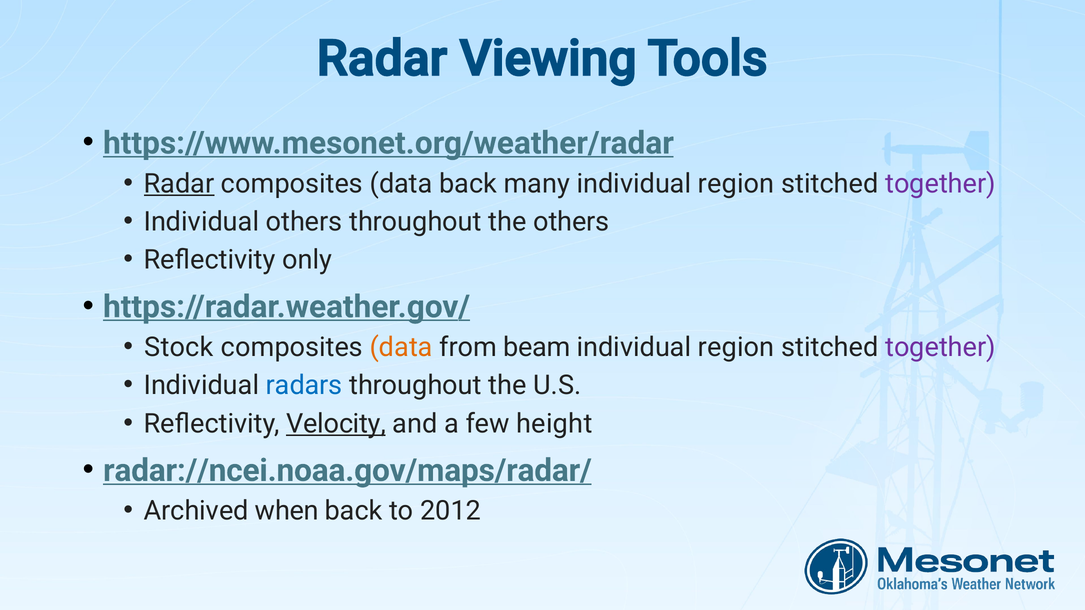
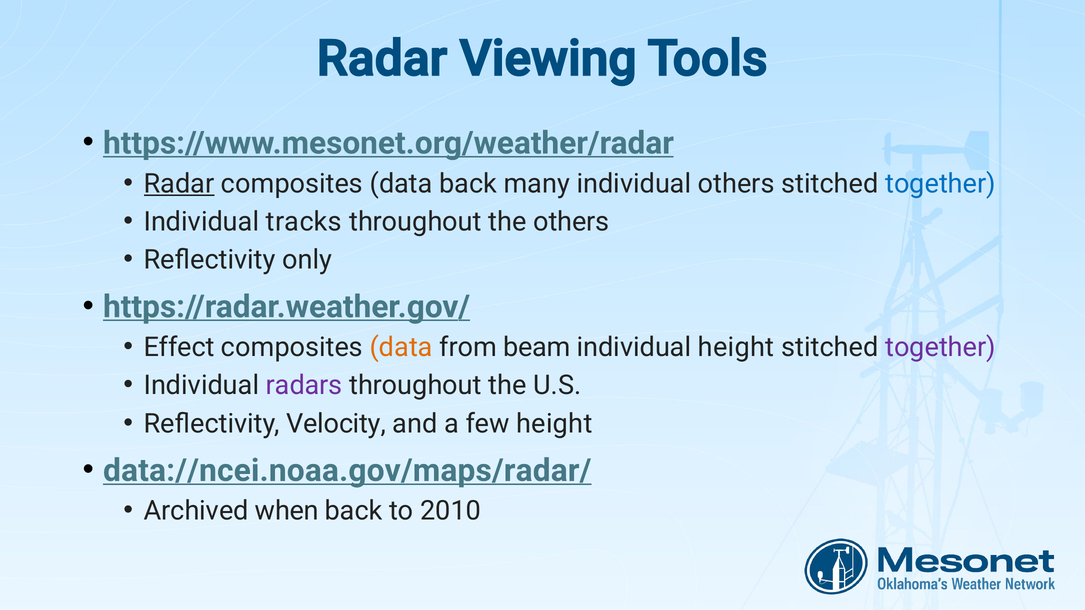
many individual region: region -> others
together at (940, 184) colour: purple -> blue
Individual others: others -> tracks
Stock: Stock -> Effect
region at (736, 348): region -> height
radars colour: blue -> purple
Velocity underline: present -> none
radar://ncei.noaa.gov/maps/radar/: radar://ncei.noaa.gov/maps/radar/ -> data://ncei.noaa.gov/maps/radar/
2012: 2012 -> 2010
